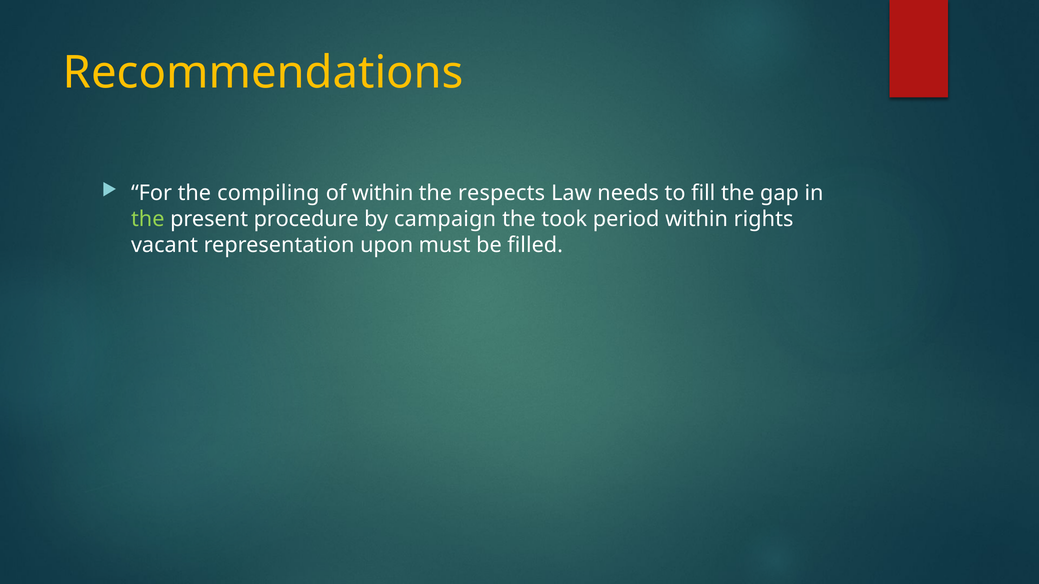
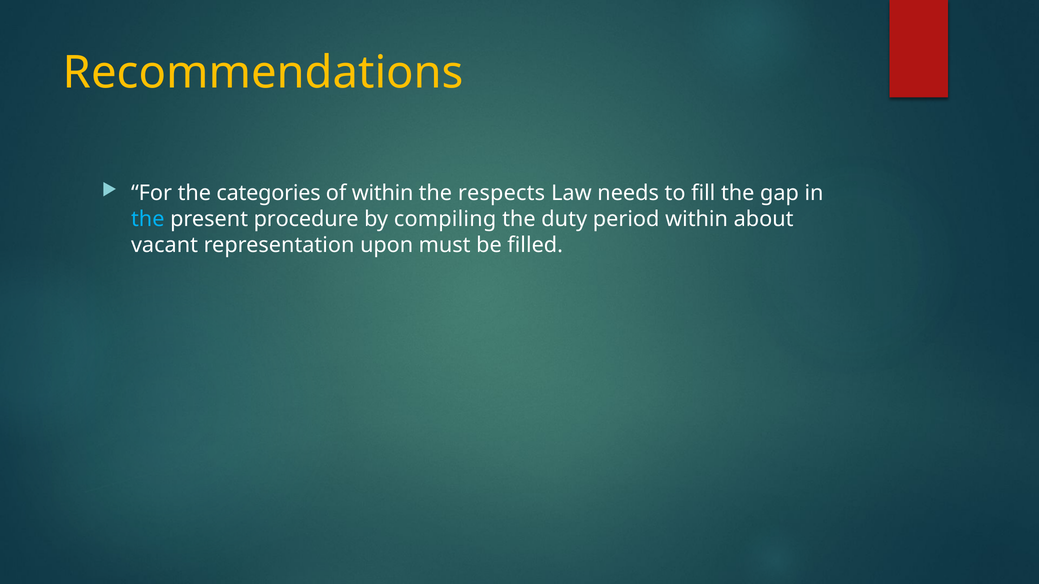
compiling: compiling -> categories
the at (148, 219) colour: light green -> light blue
campaign: campaign -> compiling
took: took -> duty
rights: rights -> about
